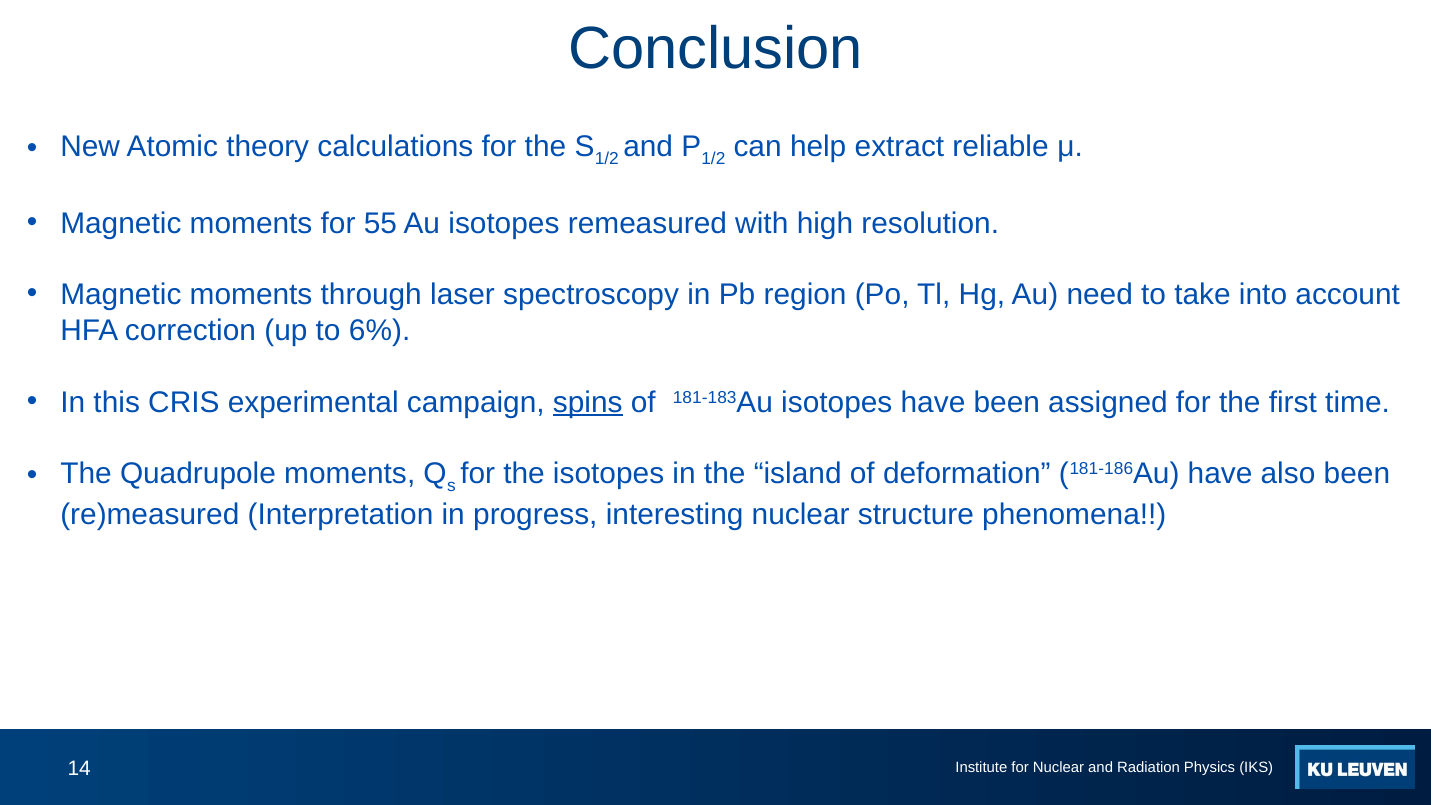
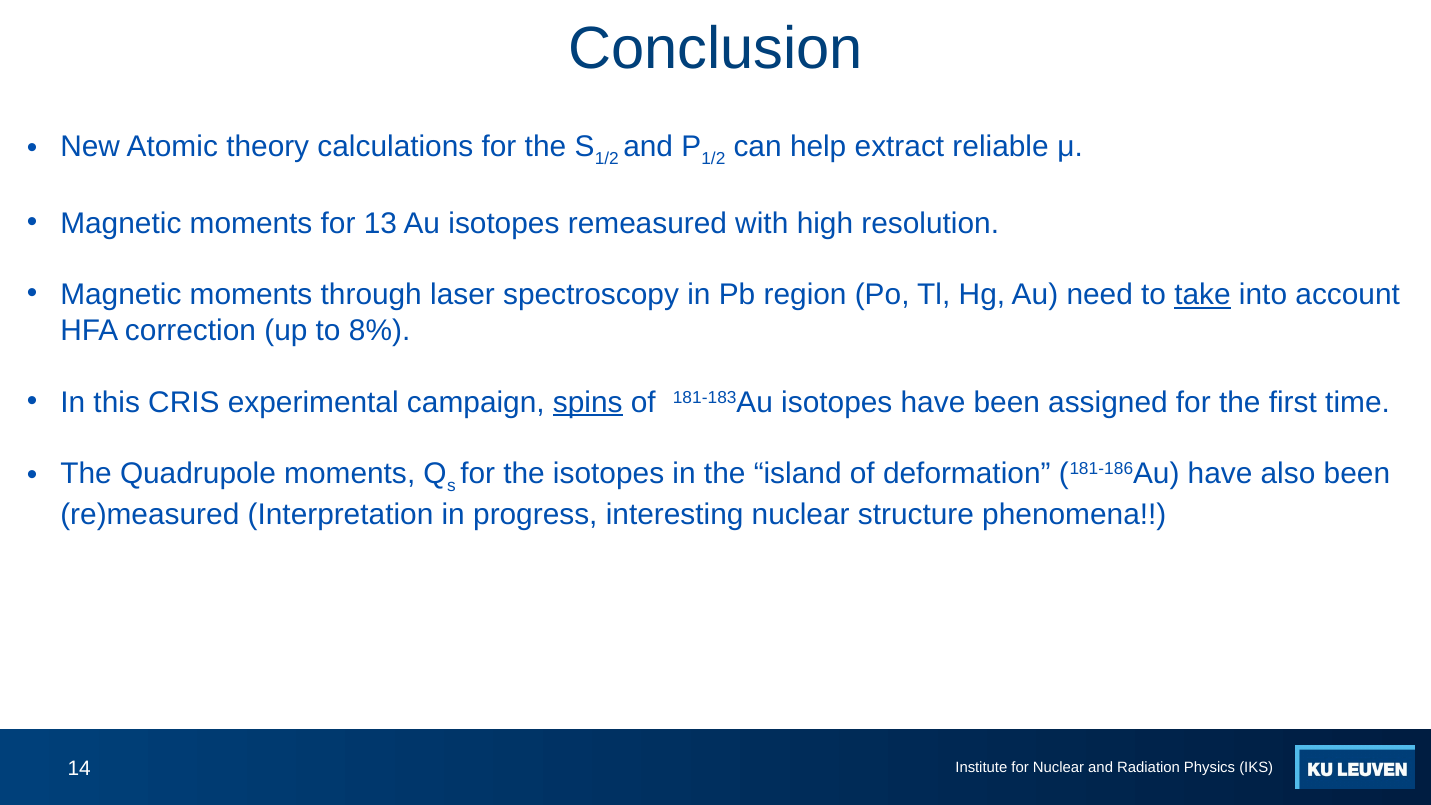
55: 55 -> 13
take underline: none -> present
6%: 6% -> 8%
